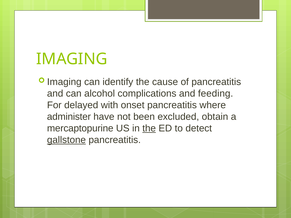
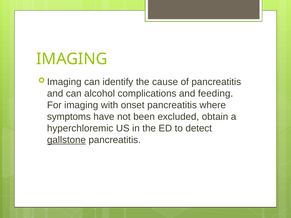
For delayed: delayed -> imaging
administer: administer -> symptoms
mercaptopurine: mercaptopurine -> hyperchloremic
the at (149, 128) underline: present -> none
